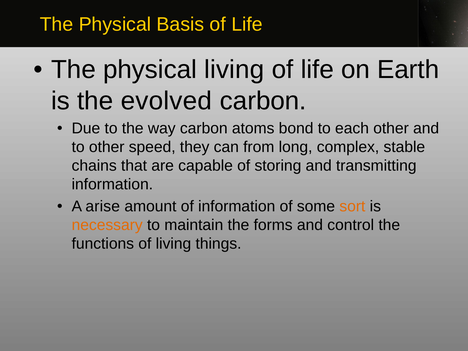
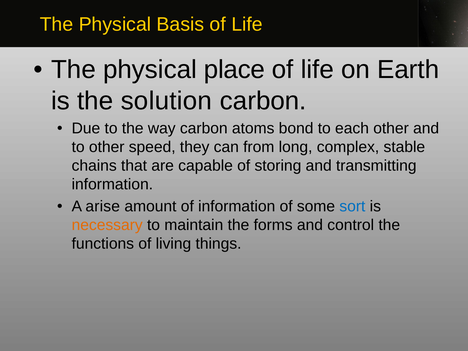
physical living: living -> place
evolved: evolved -> solution
sort colour: orange -> blue
